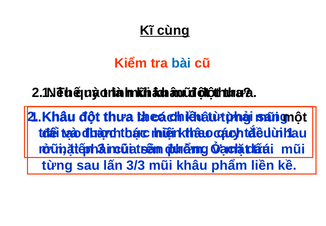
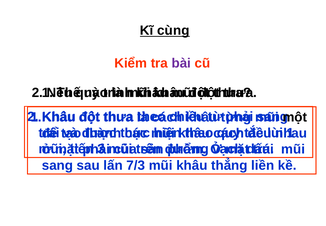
bài colour: blue -> purple
từng at (57, 165): từng -> sang
3/3: 3/3 -> 7/3
khâu phẩm: phẩm -> thẳng
